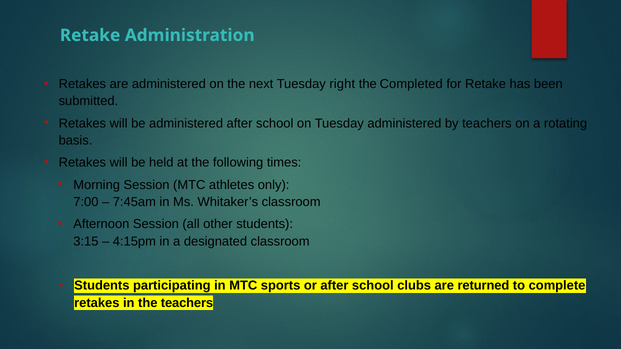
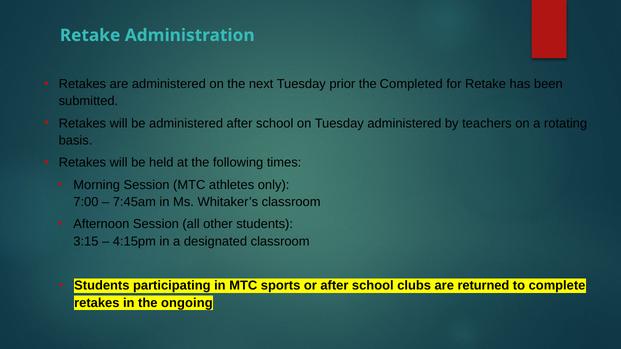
right: right -> prior
the teachers: teachers -> ongoing
